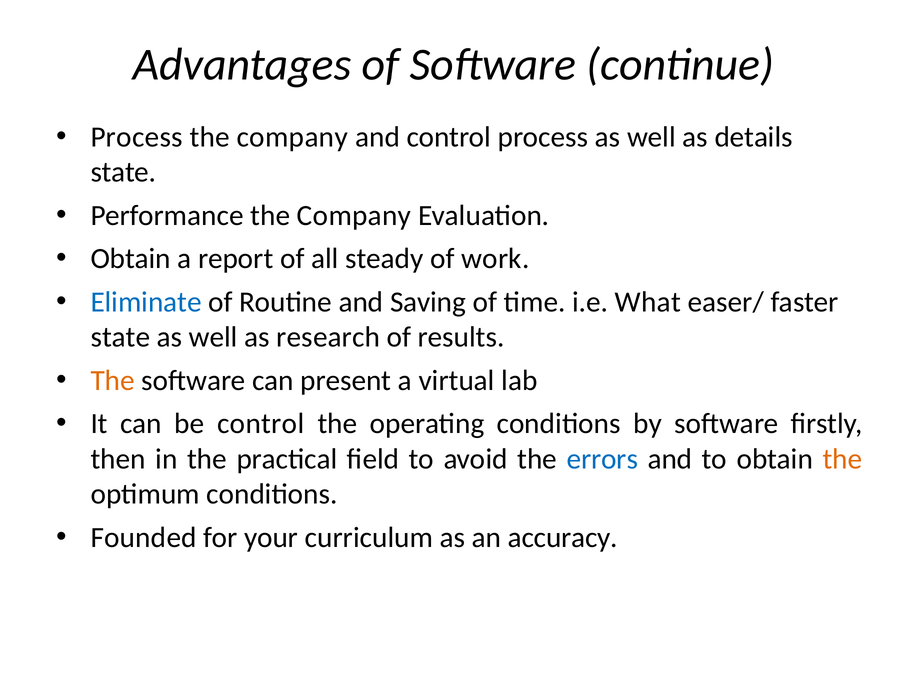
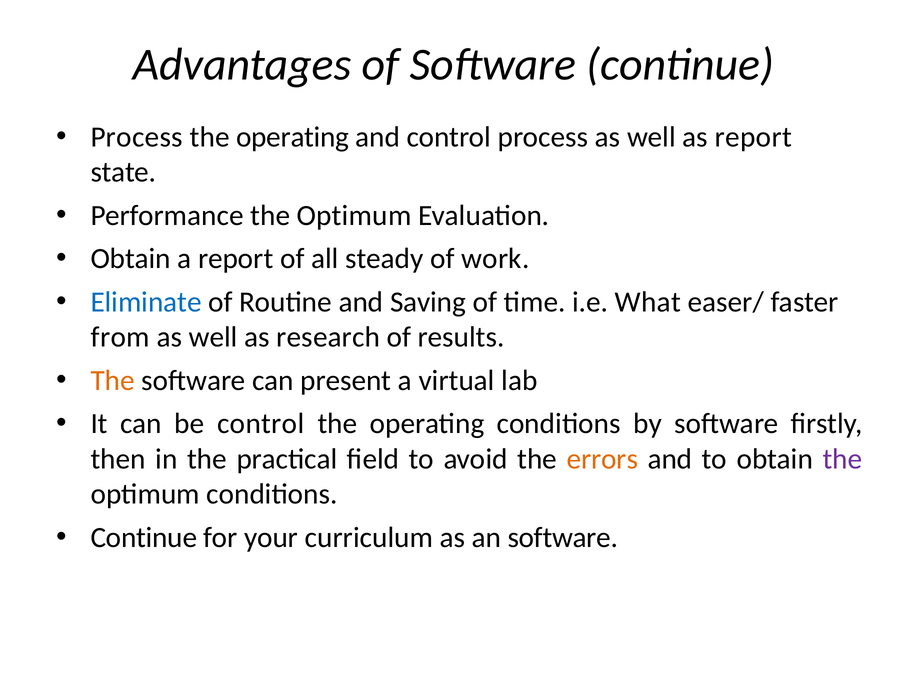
company at (292, 137): company -> operating
as details: details -> report
Performance the Company: Company -> Optimum
state at (120, 337): state -> from
errors colour: blue -> orange
the at (843, 459) colour: orange -> purple
Founded at (144, 538): Founded -> Continue
an accuracy: accuracy -> software
